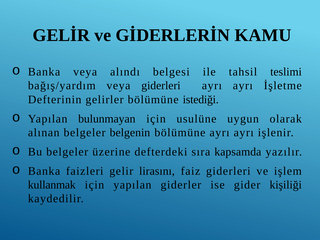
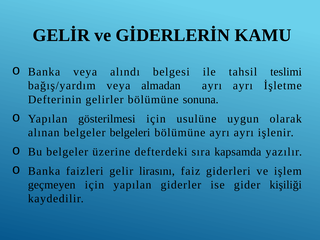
veya giderleri: giderleri -> almadan
istediği: istediği -> sonuna
bulunmayan: bulunmayan -> gösterilmesi
belgenin: belgenin -> belgeleri
kullanmak: kullanmak -> geçmeyen
